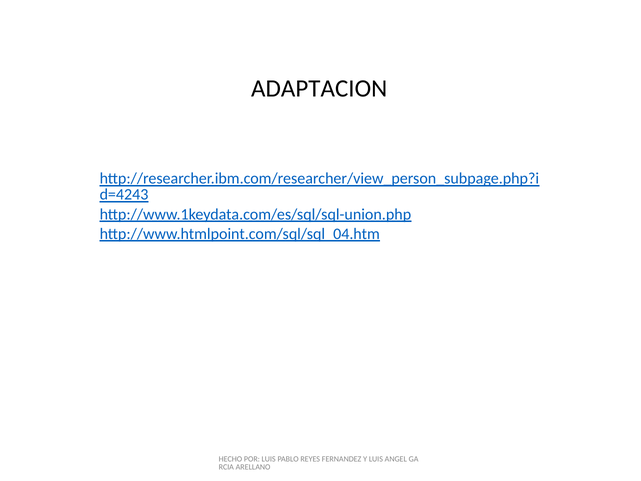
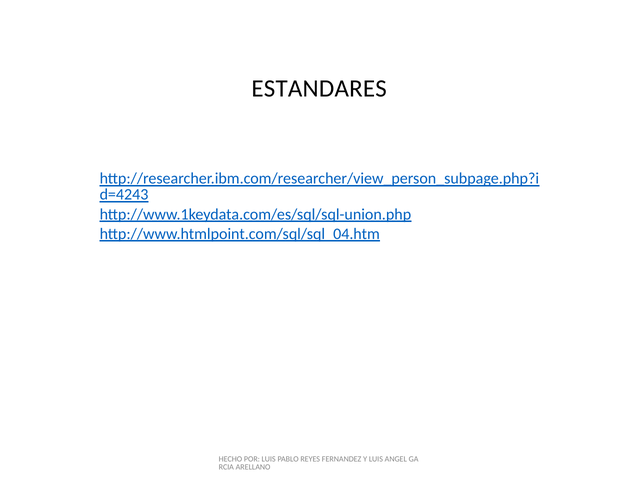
ADAPTACION: ADAPTACION -> ESTANDARES
